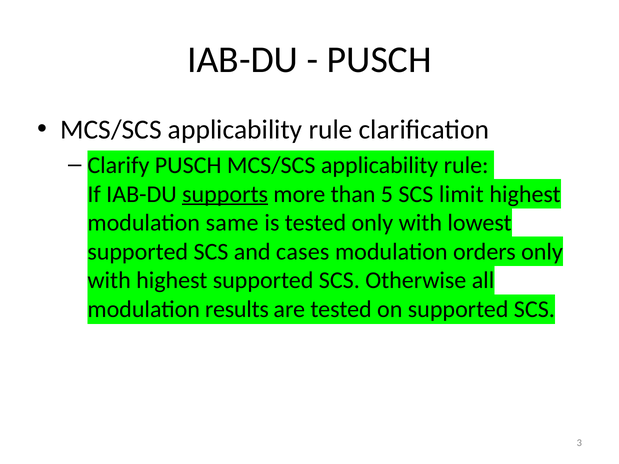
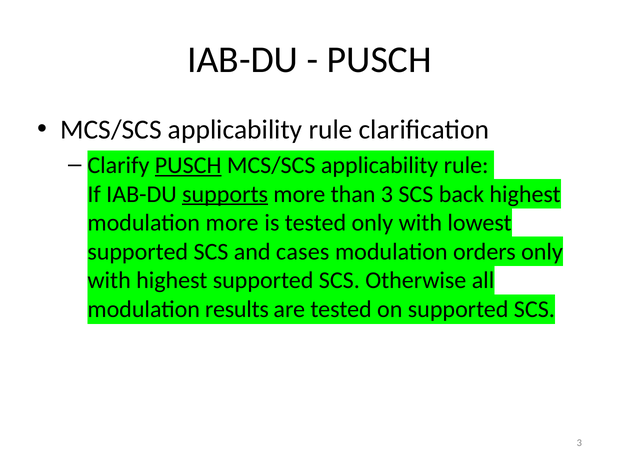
PUSCH at (188, 165) underline: none -> present
than 5: 5 -> 3
limit: limit -> back
modulation same: same -> more
